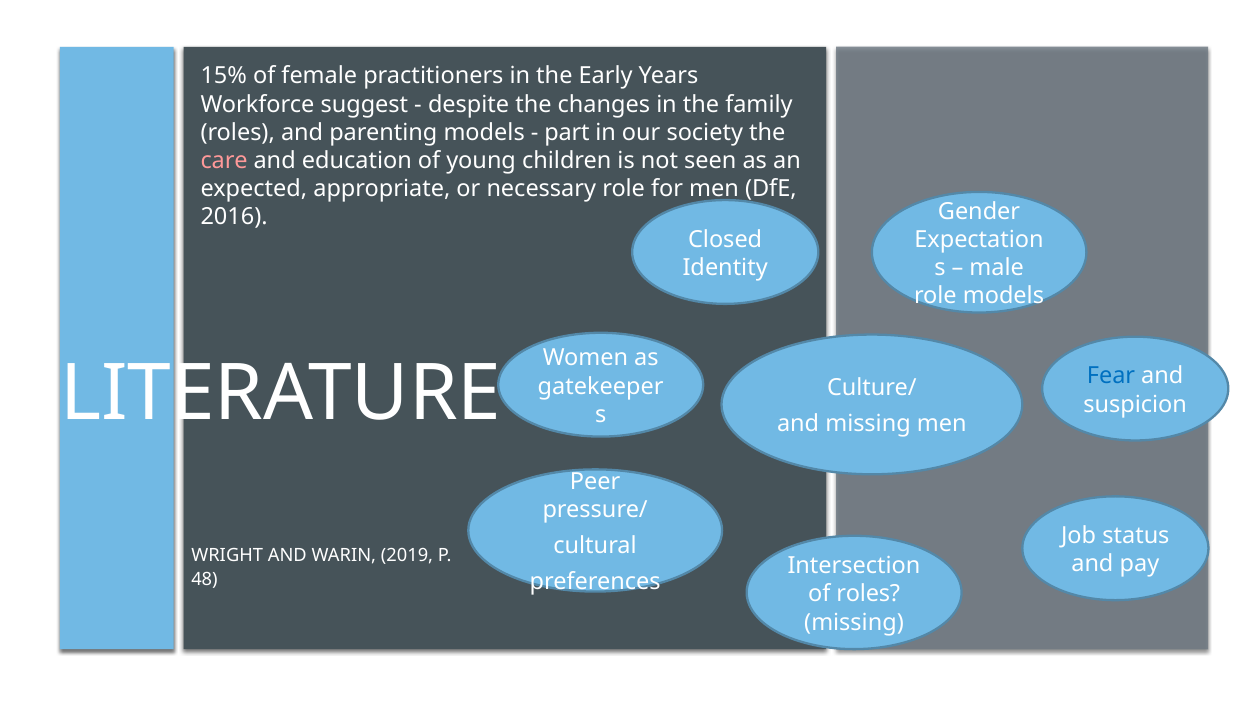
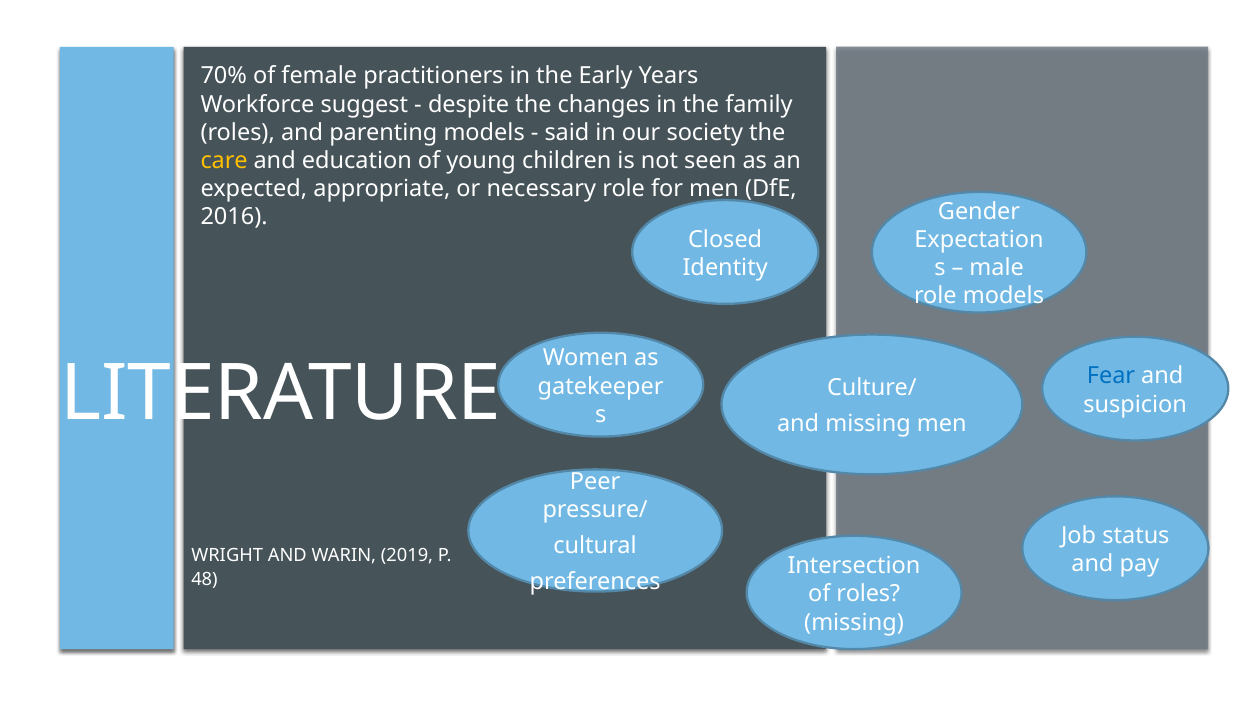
15%: 15% -> 70%
part: part -> said
care colour: pink -> yellow
